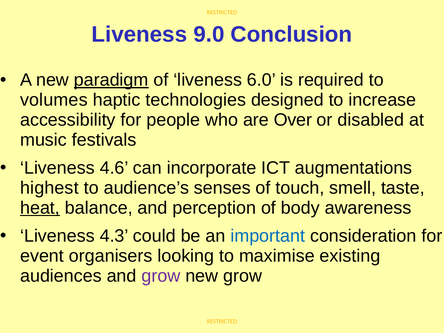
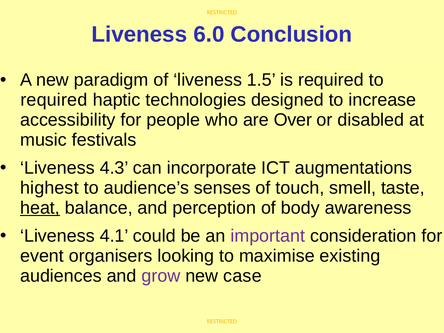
9.0: 9.0 -> 6.0
paradigm underline: present -> none
6.0: 6.0 -> 1.5
volumes at (54, 100): volumes -> required
4.6: 4.6 -> 4.3
4.3: 4.3 -> 4.1
important colour: blue -> purple
new grow: grow -> case
